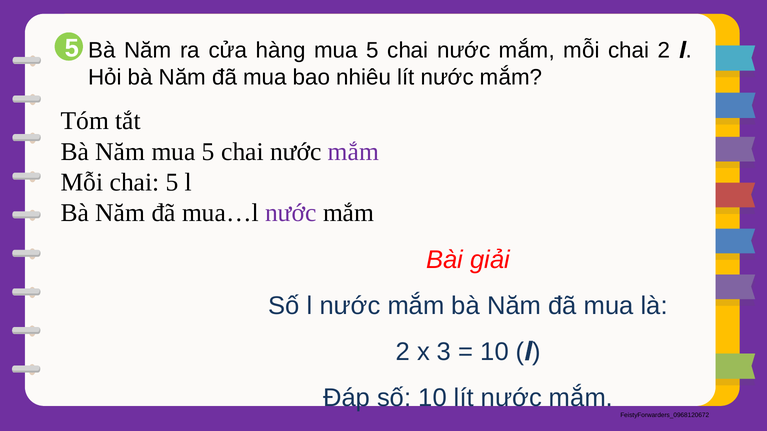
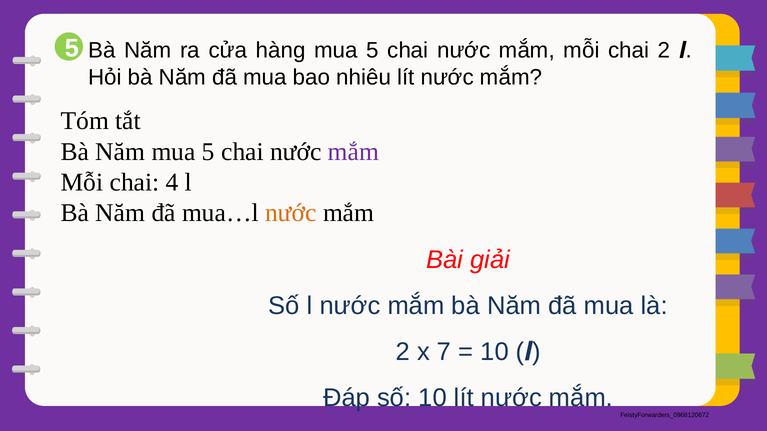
chai 5: 5 -> 4
nước at (291, 213) colour: purple -> orange
3: 3 -> 7
